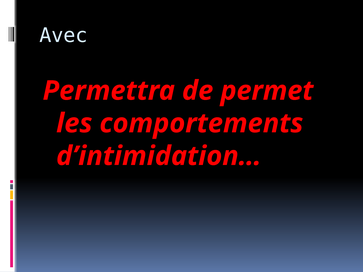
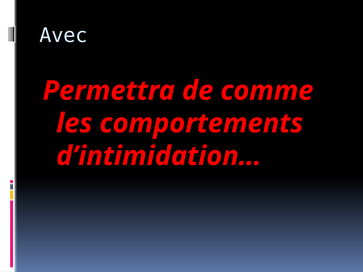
permet: permet -> comme
